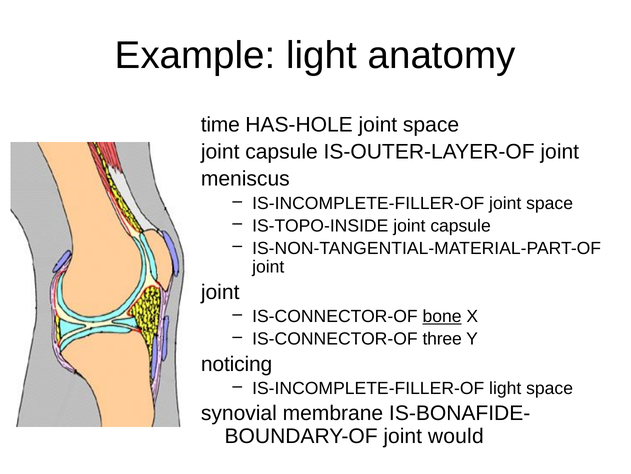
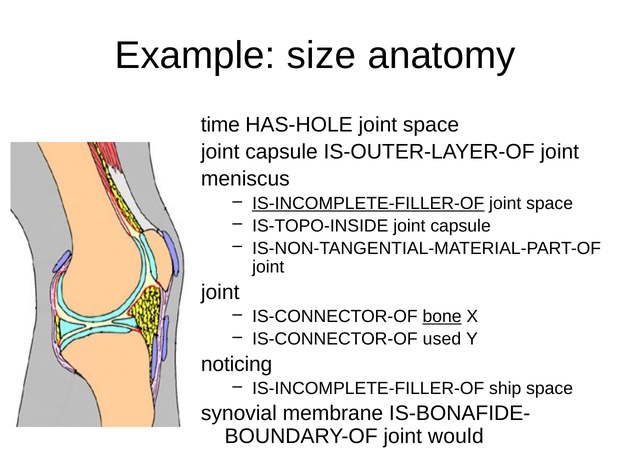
Example light: light -> size
IS-INCOMPLETE-FILLER-OF at (368, 203) underline: none -> present
three: three -> used
IS-INCOMPLETE-FILLER-OF light: light -> ship
